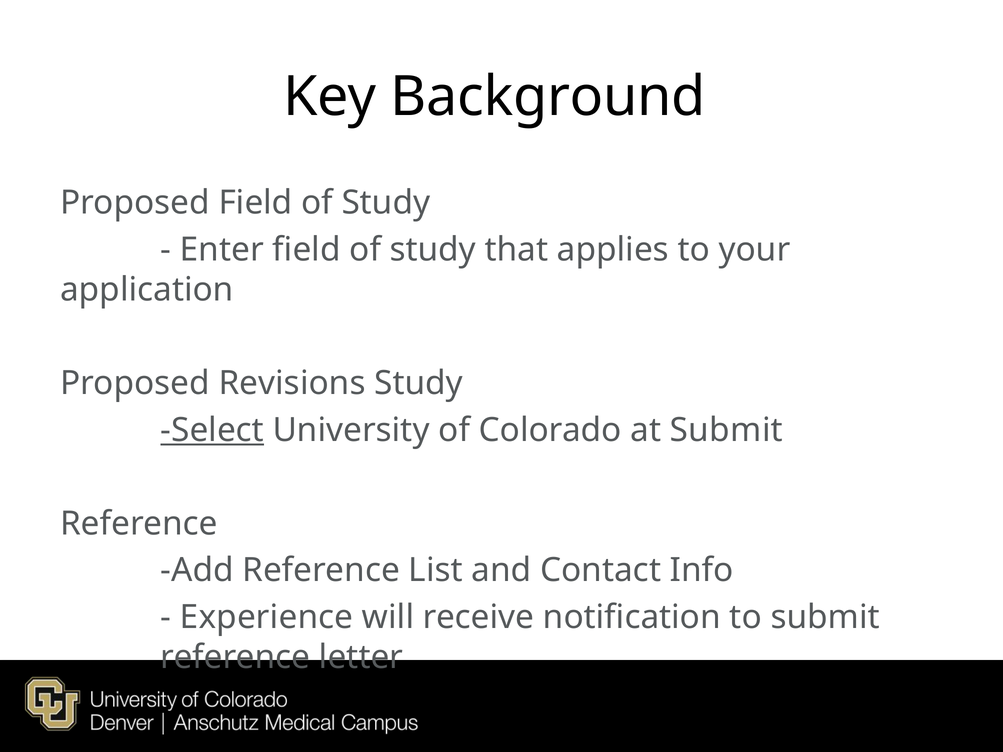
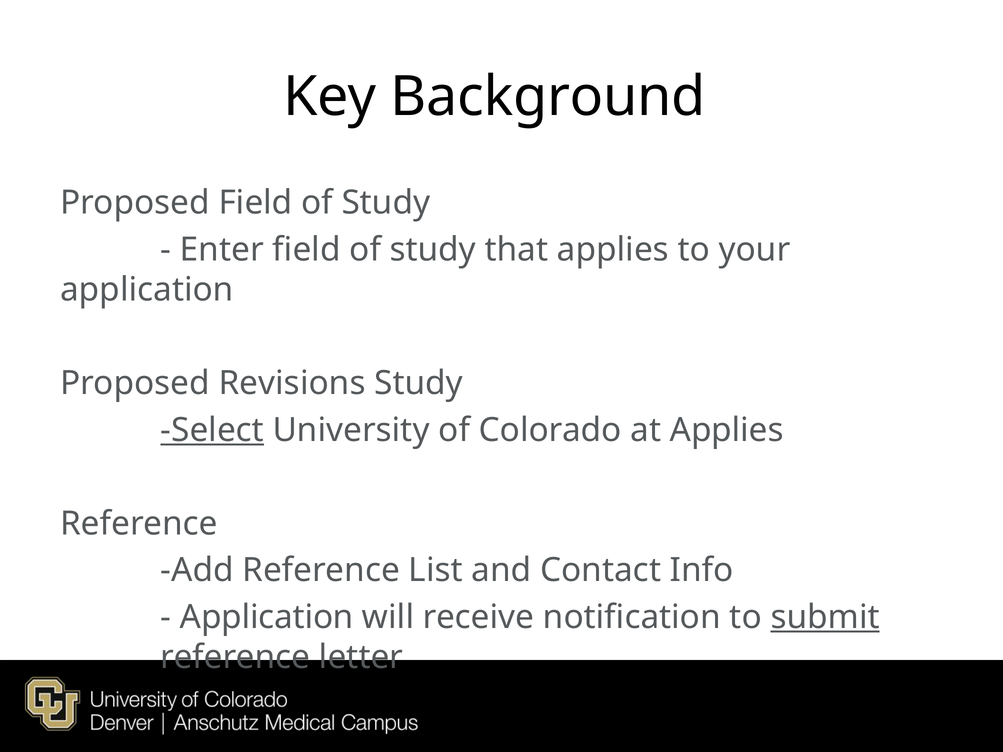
at Submit: Submit -> Applies
Experience at (267, 617): Experience -> Application
submit at (825, 617) underline: none -> present
